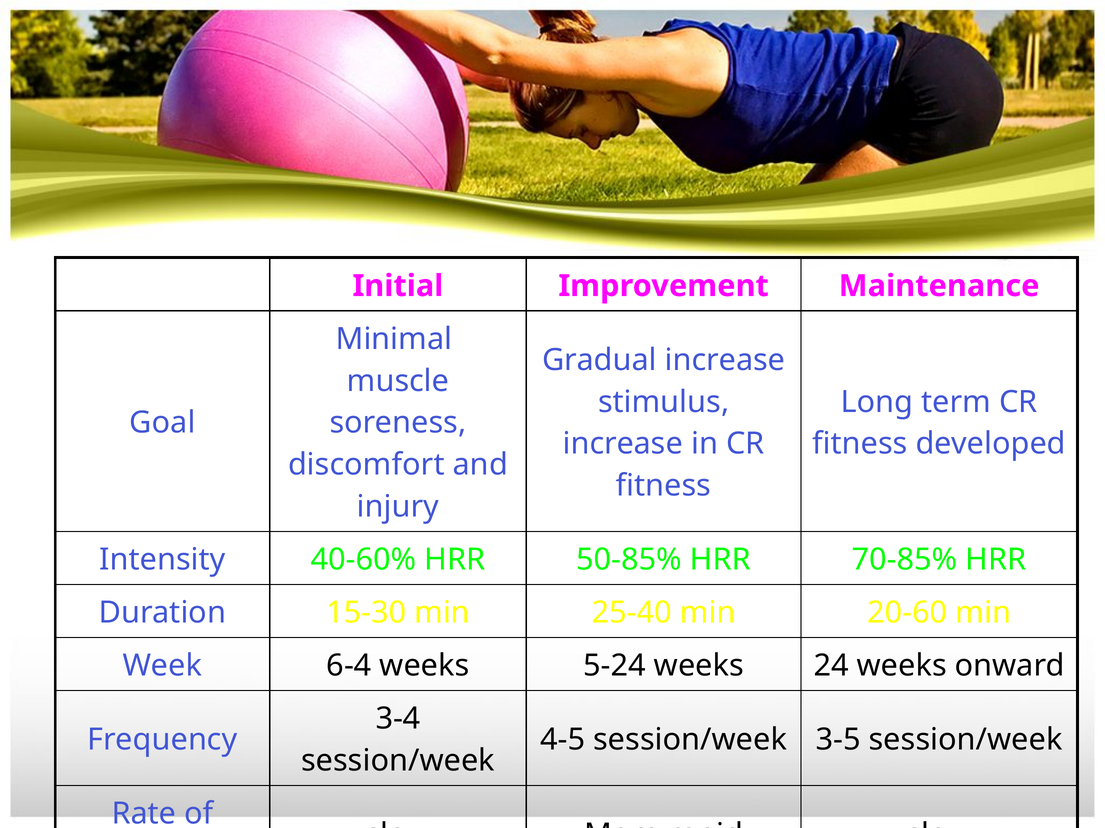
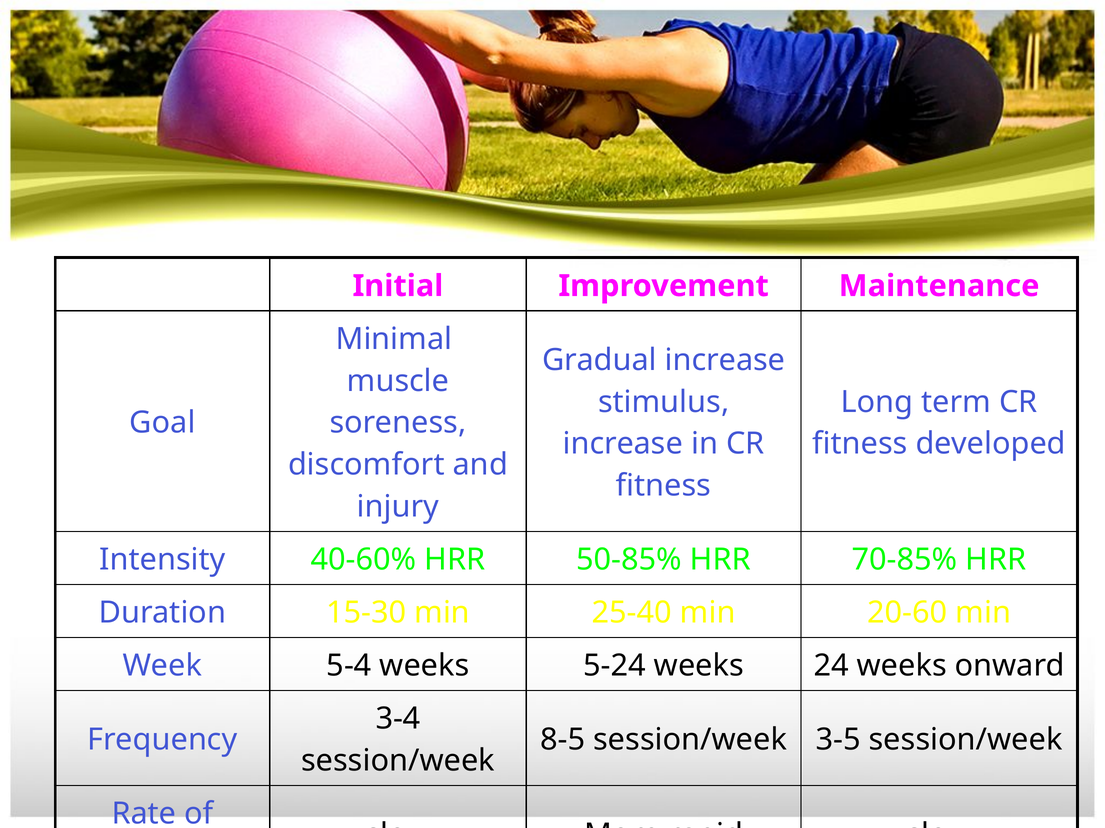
6-4: 6-4 -> 5-4
4-5: 4-5 -> 8-5
